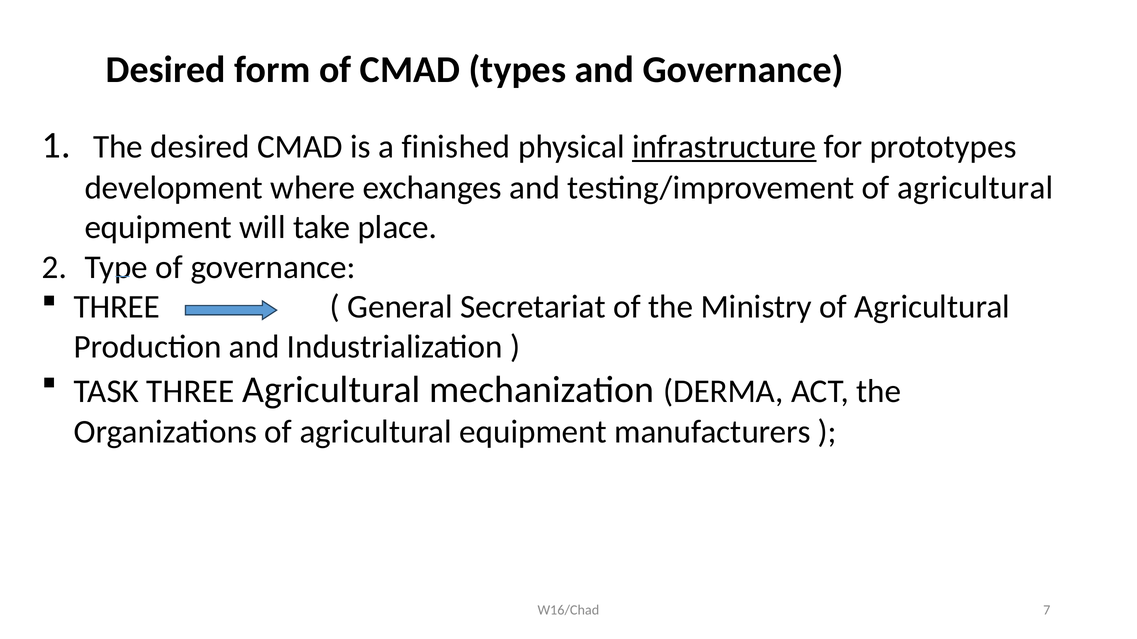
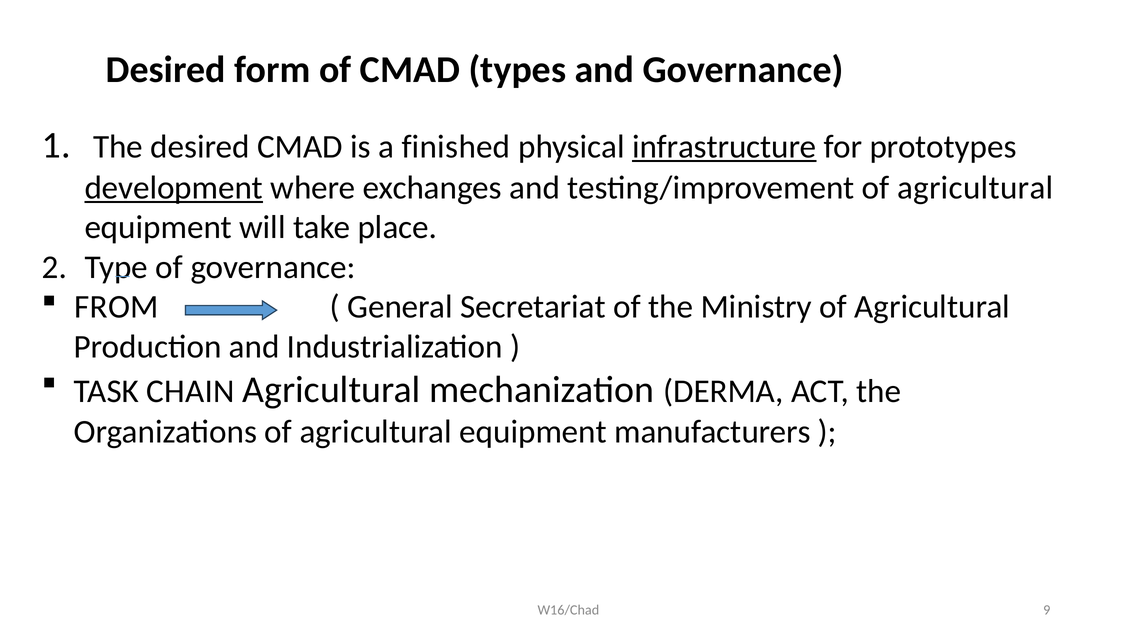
development underline: none -> present
THREE at (117, 307): THREE -> FROM
TASK THREE: THREE -> CHAIN
7: 7 -> 9
